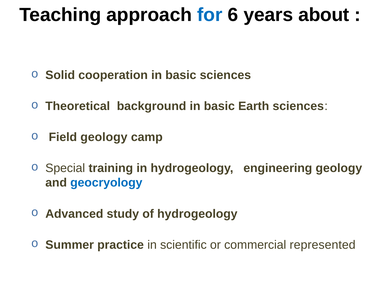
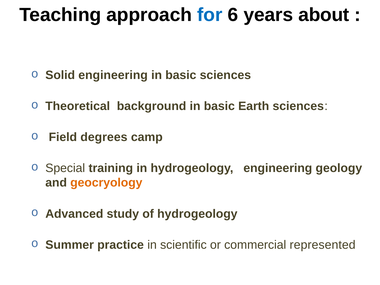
Solid cooperation: cooperation -> engineering
Field geology: geology -> degrees
geocryology colour: blue -> orange
